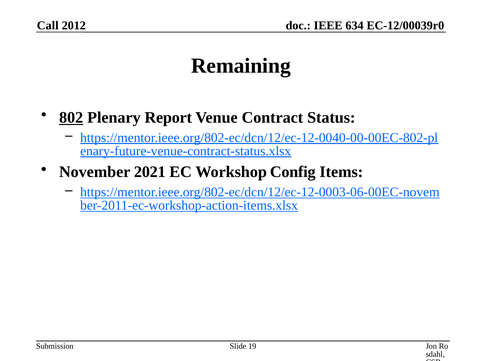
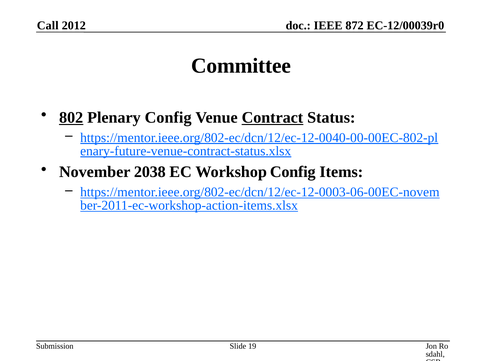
634: 634 -> 872
Remaining: Remaining -> Committee
Plenary Report: Report -> Config
Contract underline: none -> present
2021: 2021 -> 2038
